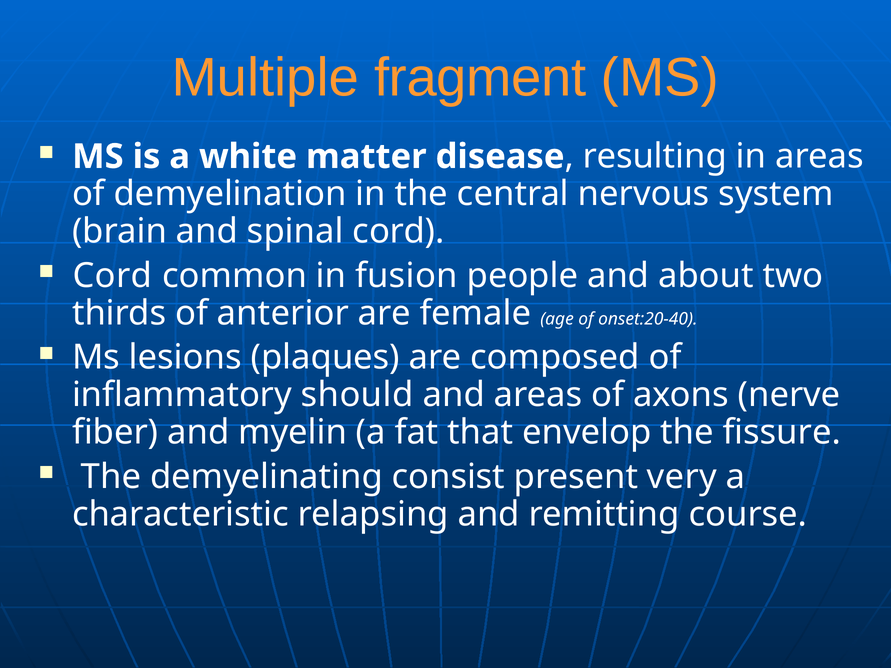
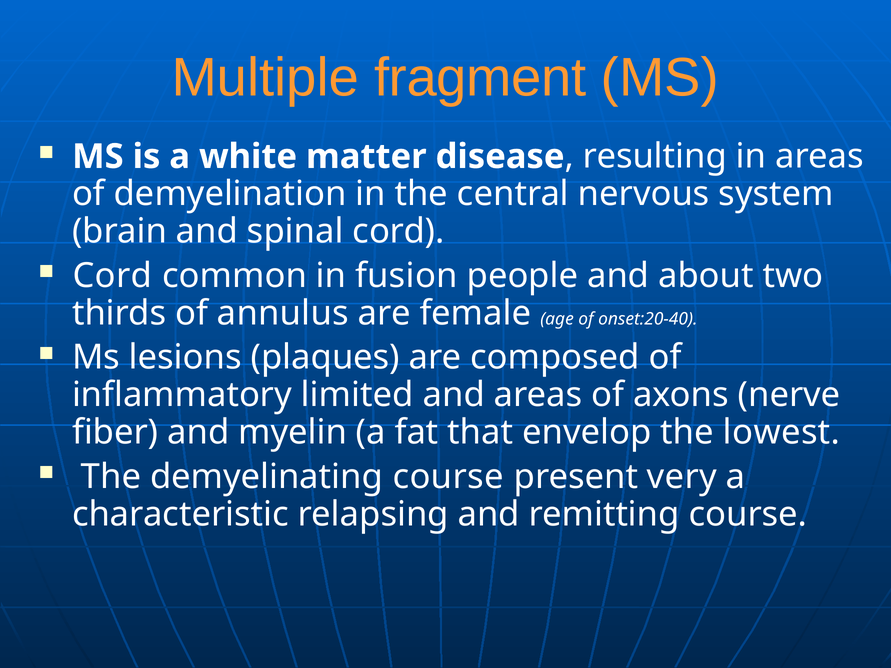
anterior: anterior -> annulus
should: should -> limited
fissure: fissure -> lowest
demyelinating consist: consist -> course
